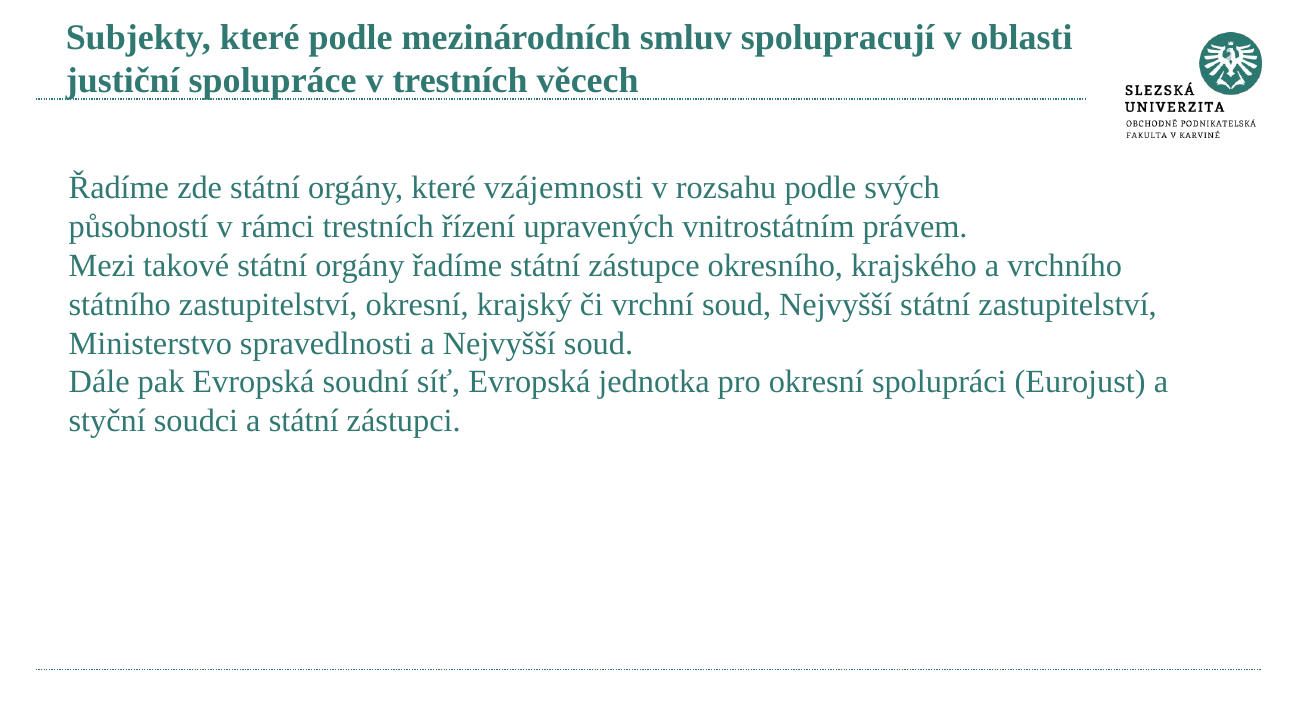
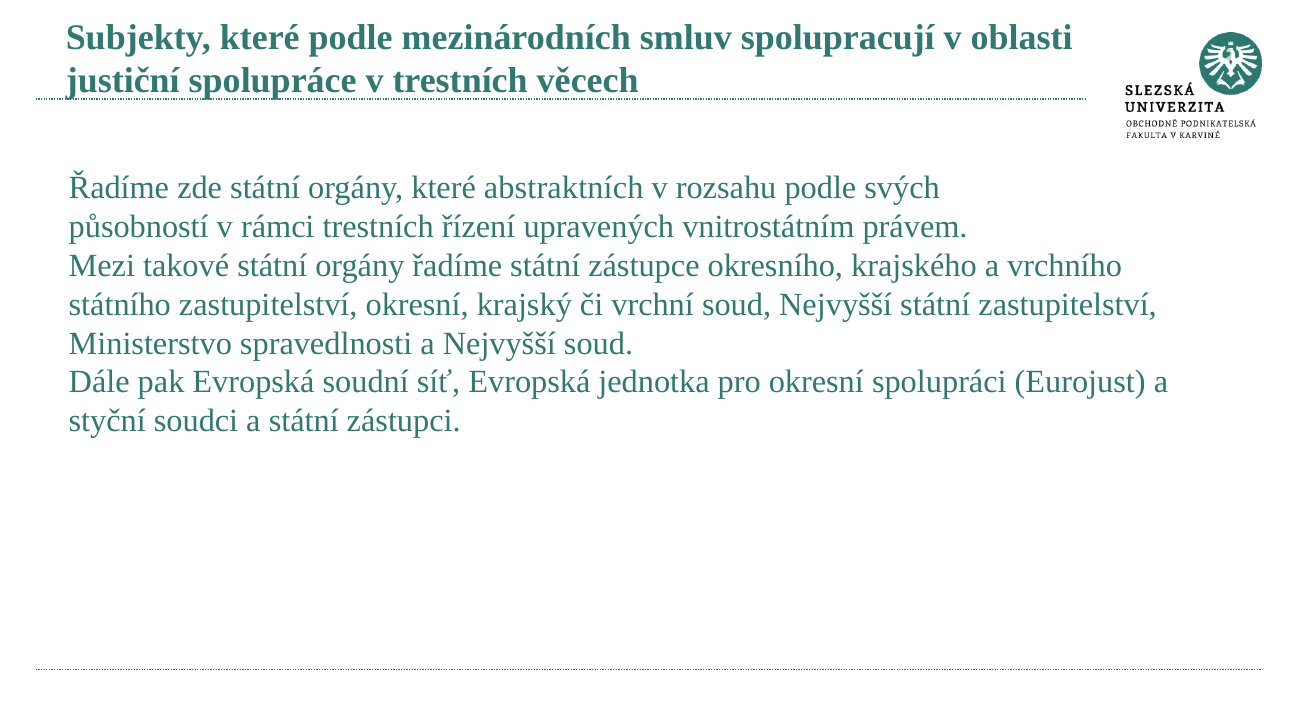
vzájemnosti: vzájemnosti -> abstraktních
